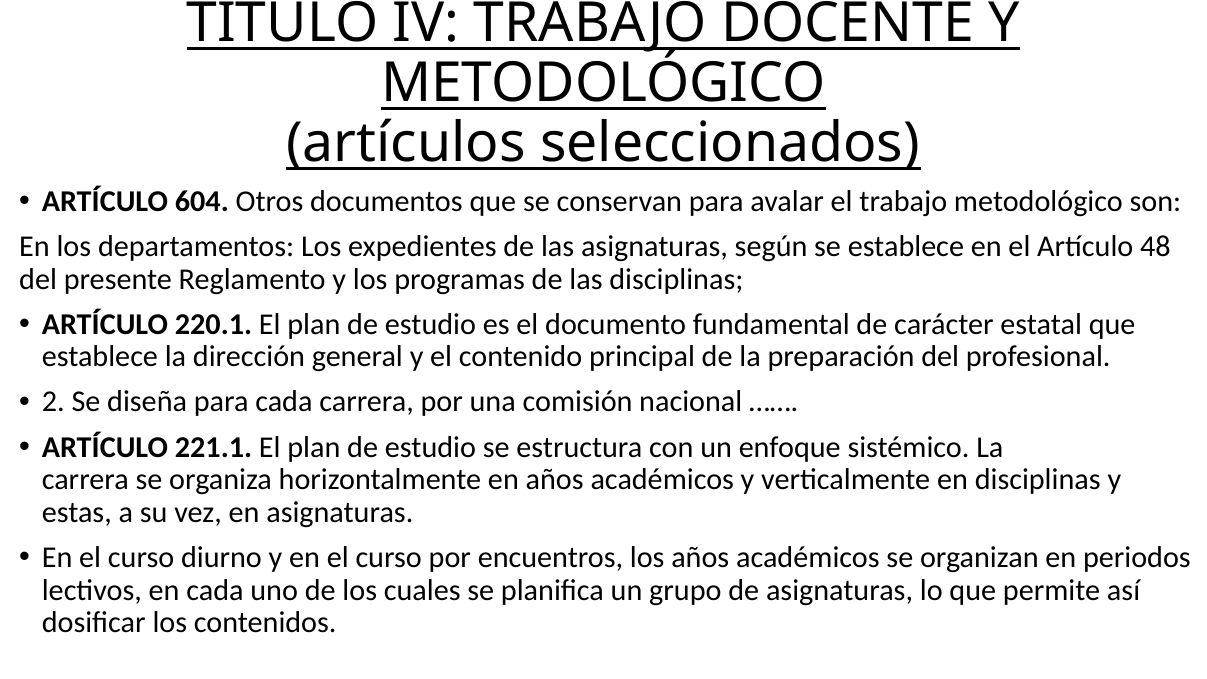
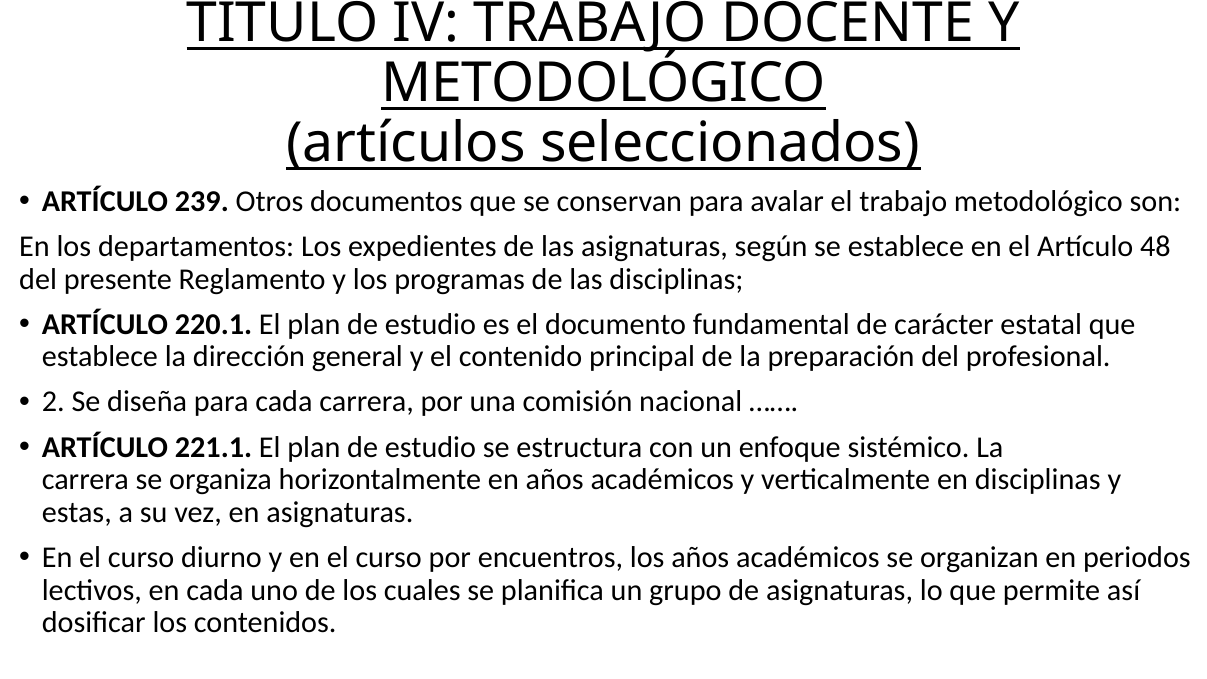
604: 604 -> 239
